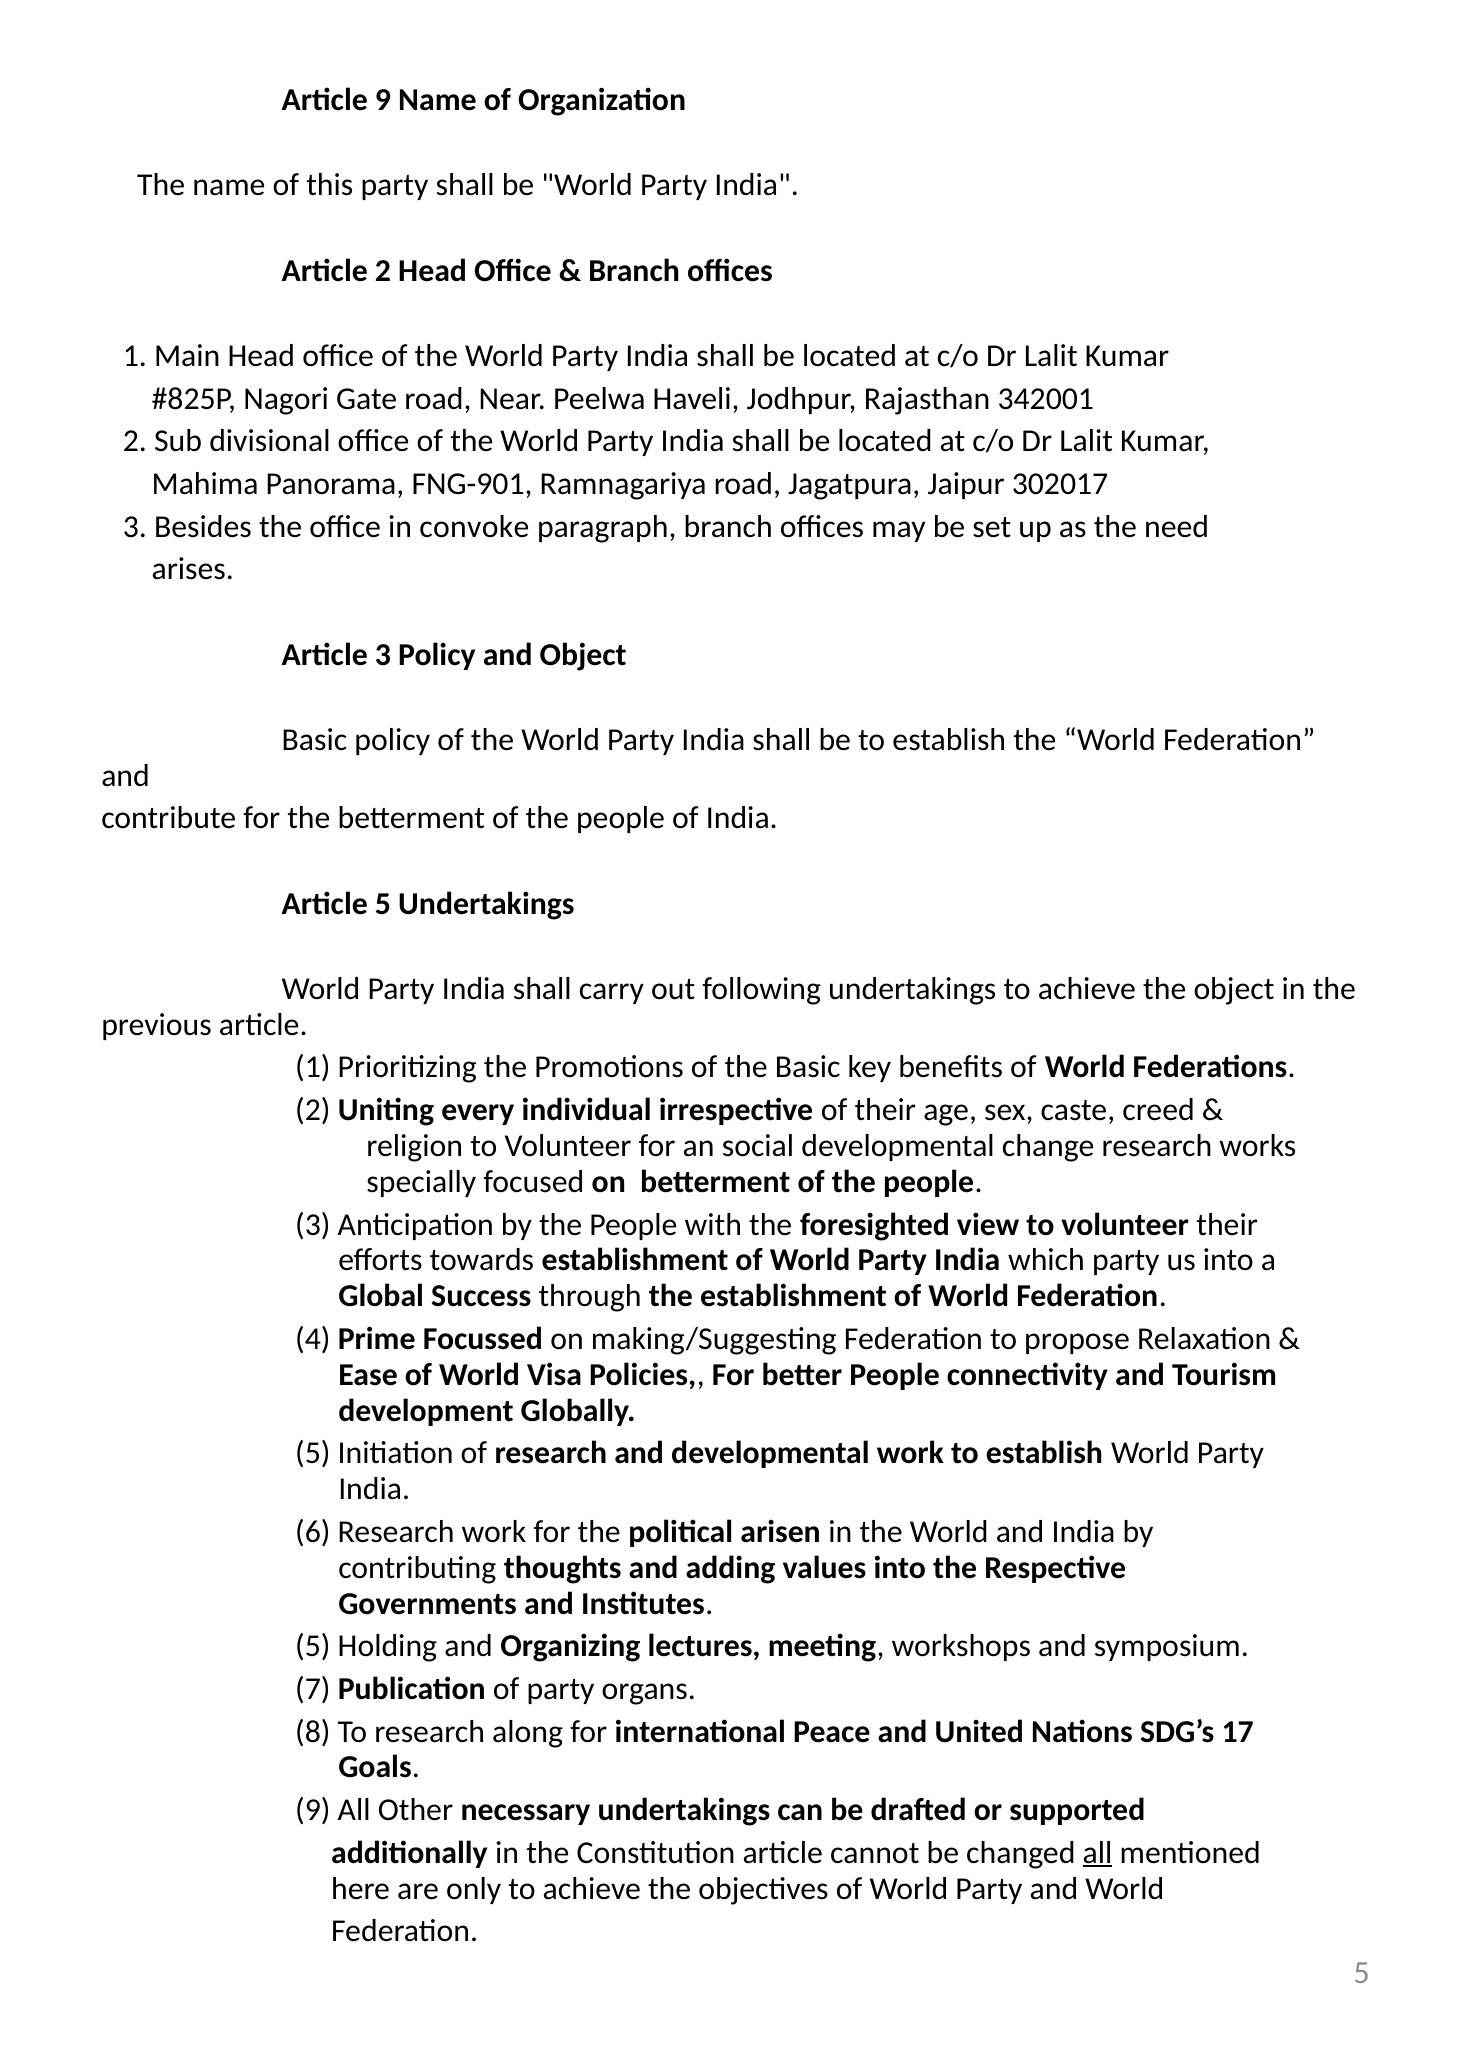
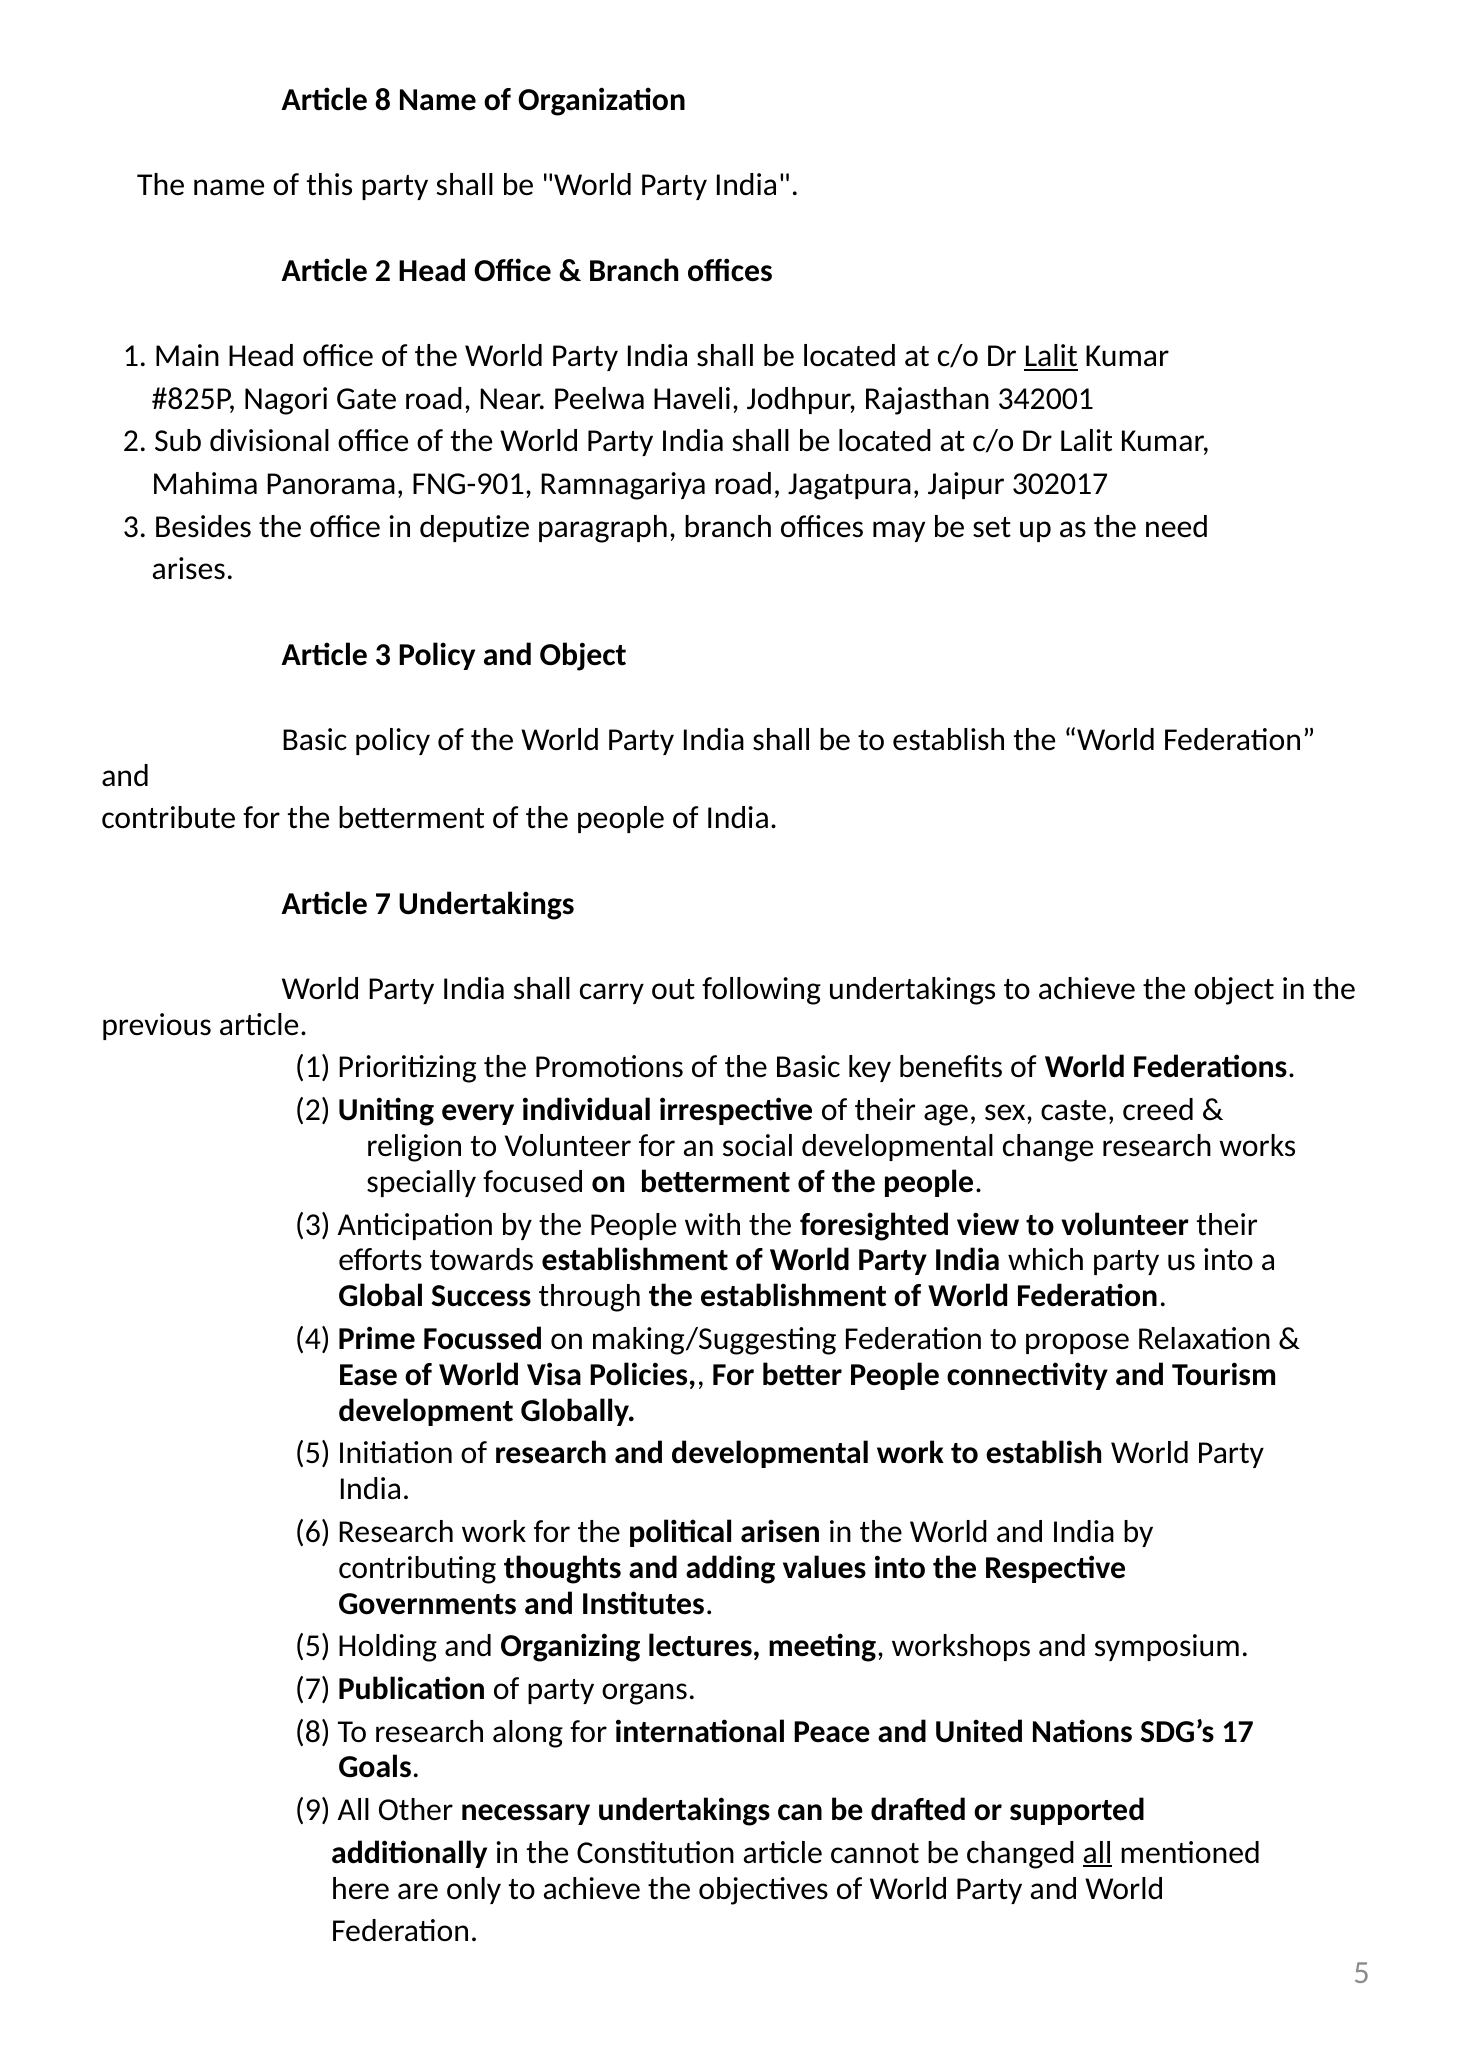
Article 9: 9 -> 8
Lalit at (1051, 356) underline: none -> present
convoke: convoke -> deputize
Article 5: 5 -> 7
